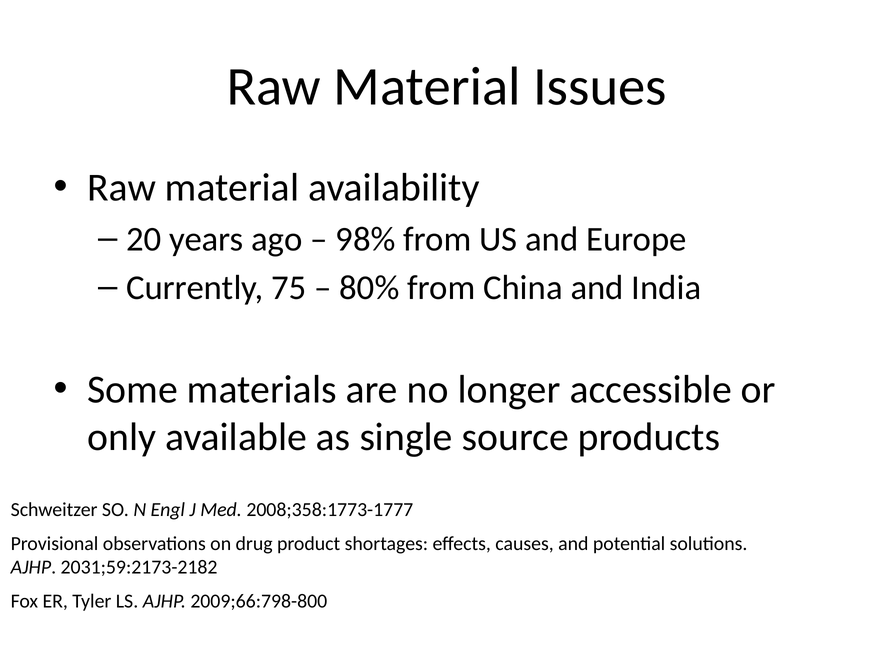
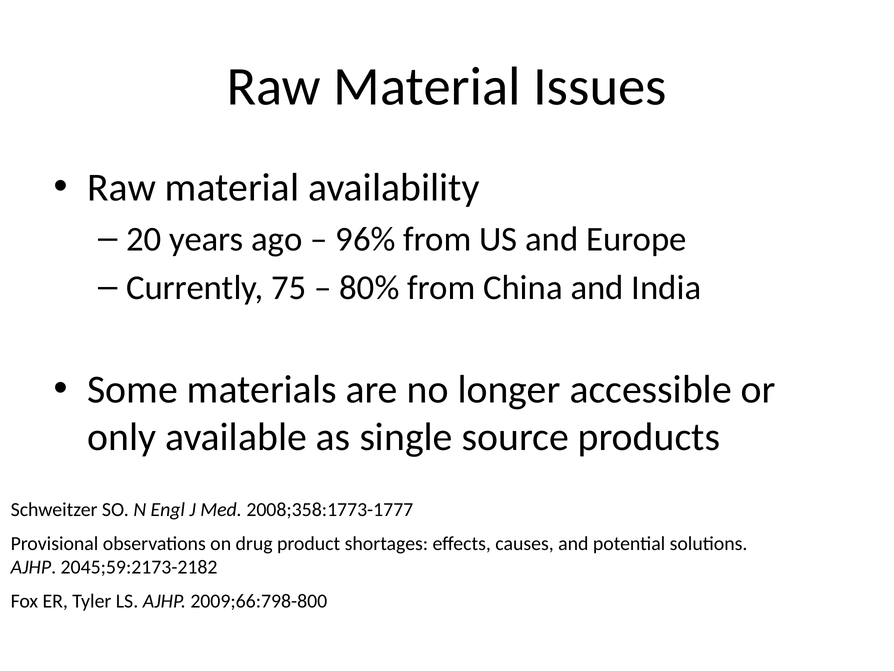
98%: 98% -> 96%
2031;59:2173-2182: 2031;59:2173-2182 -> 2045;59:2173-2182
